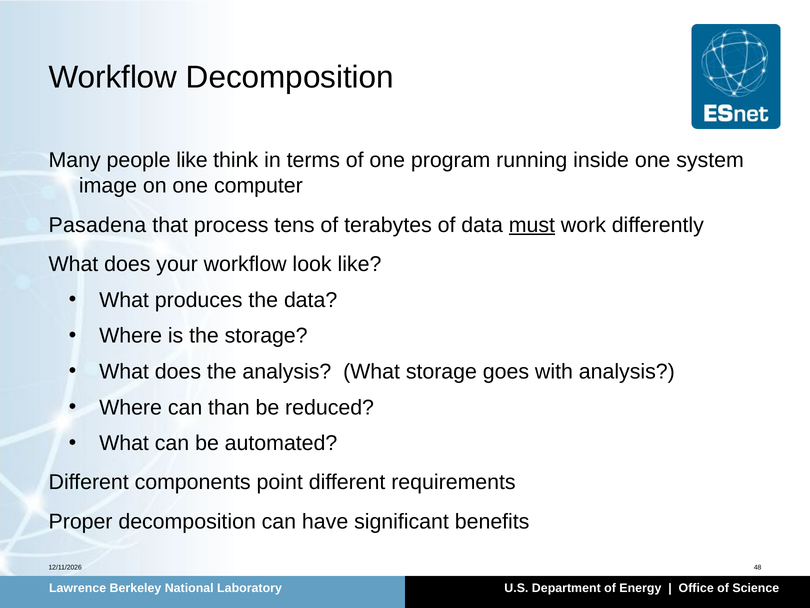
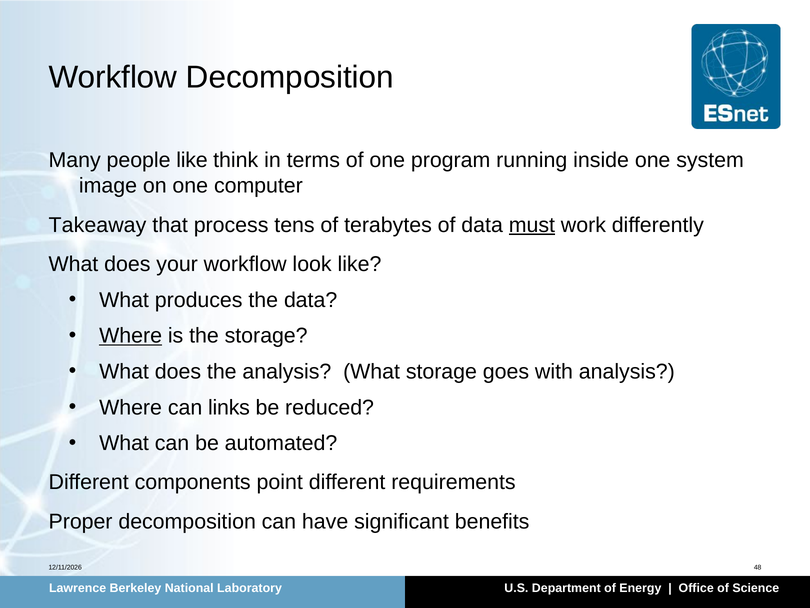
Pasadena: Pasadena -> Takeaway
Where at (131, 336) underline: none -> present
than: than -> links
